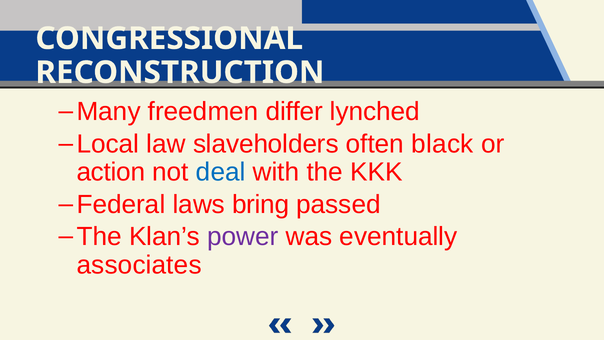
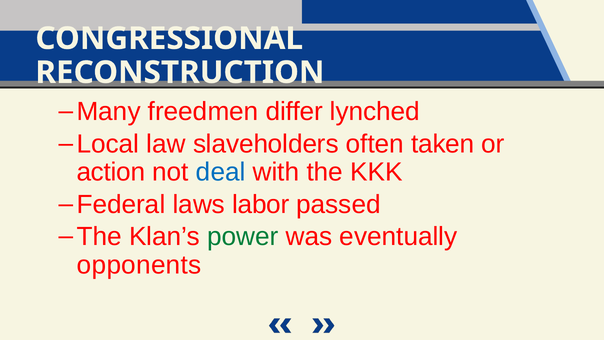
black: black -> taken
bring: bring -> labor
power colour: purple -> green
associates: associates -> opponents
